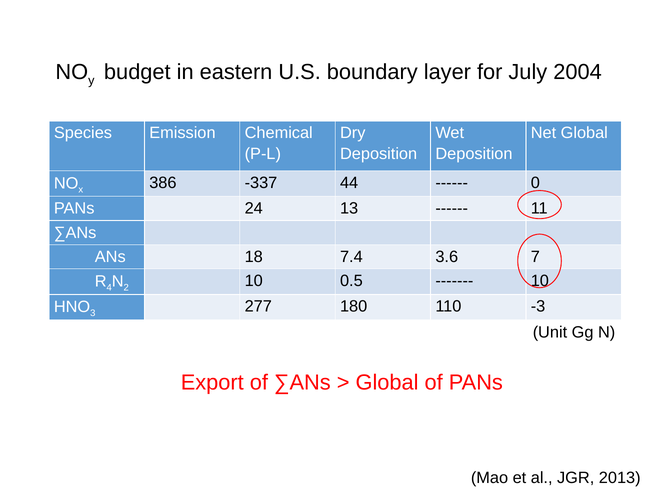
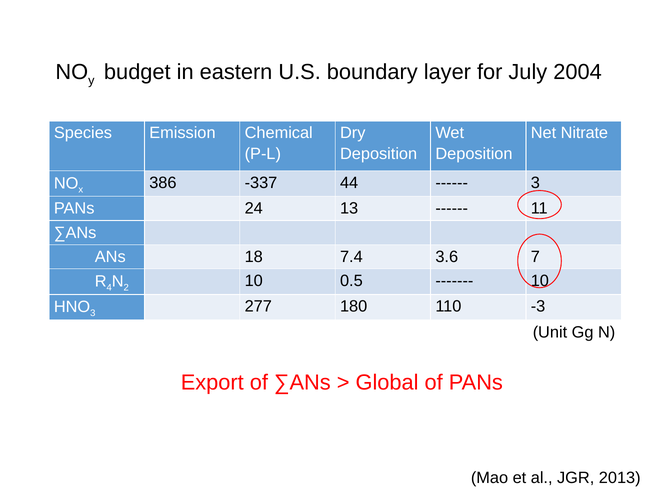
Net Global: Global -> Nitrate
0 at (535, 183): 0 -> 3
